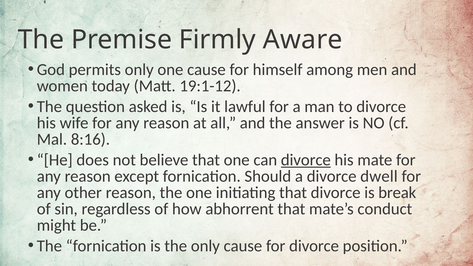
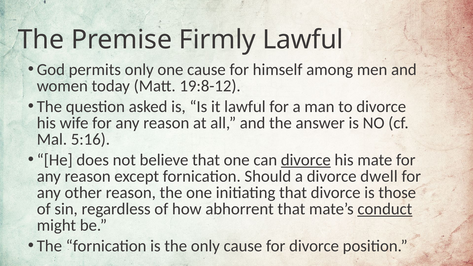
Firmly Aware: Aware -> Lawful
19:1-12: 19:1-12 -> 19:8-12
8:16: 8:16 -> 5:16
break: break -> those
conduct underline: none -> present
